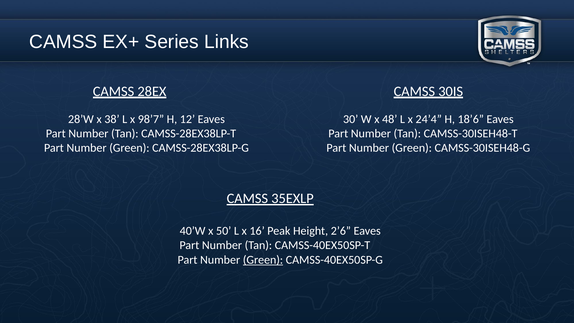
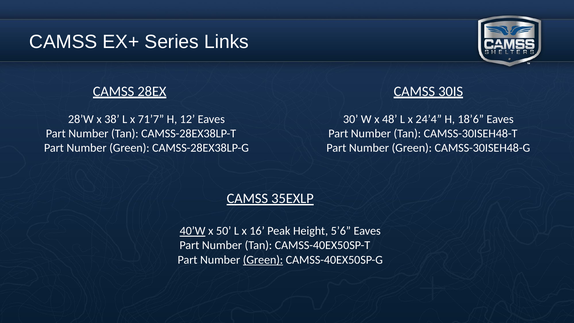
98’7: 98’7 -> 71’7
40’W underline: none -> present
2’6: 2’6 -> 5’6
